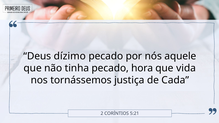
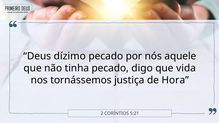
hora: hora -> digo
Cada: Cada -> Hora
